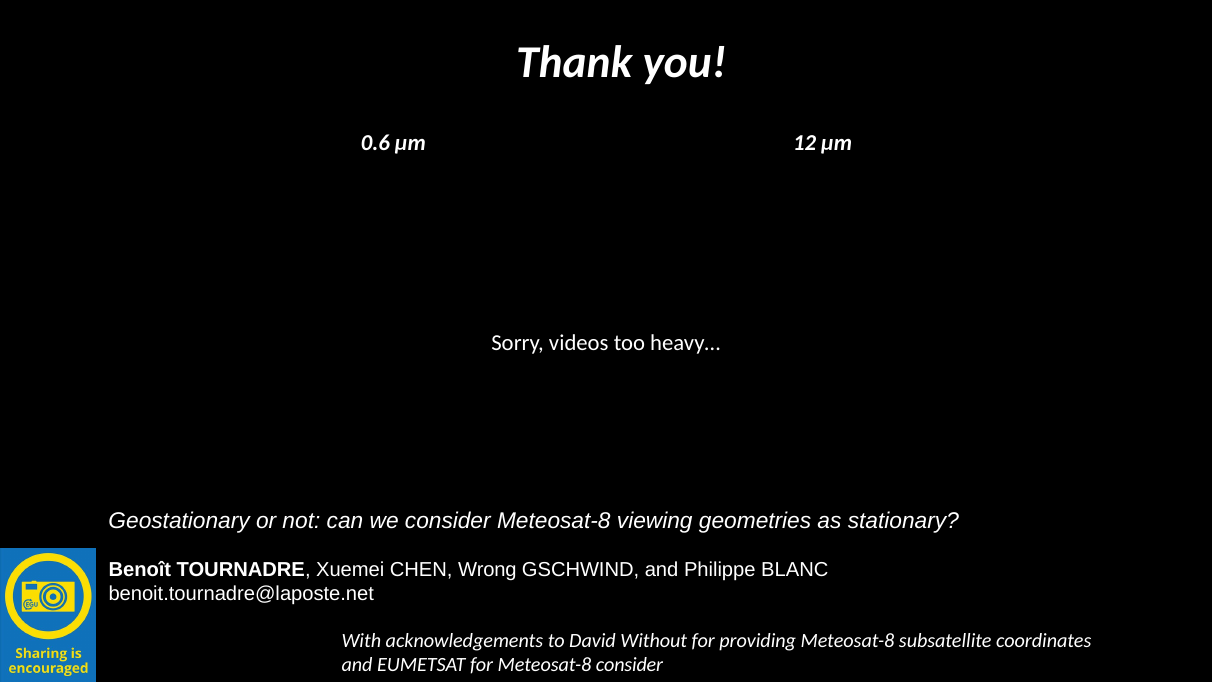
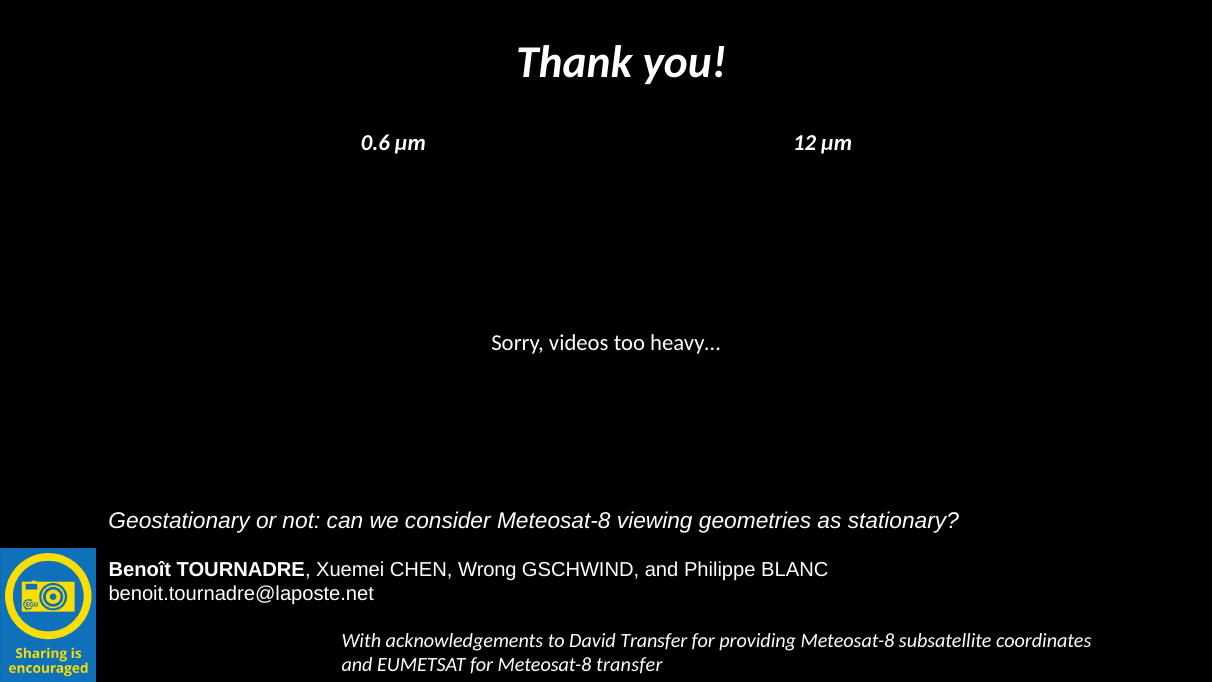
David Without: Without -> Transfer
Meteosat-8 consider: consider -> transfer
